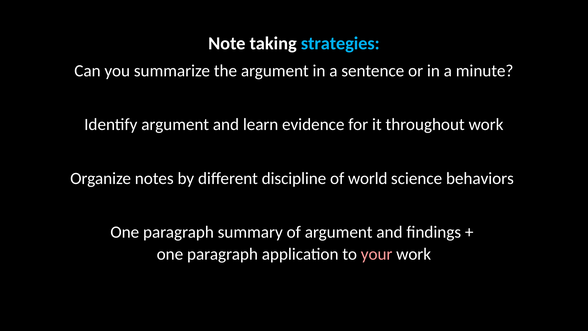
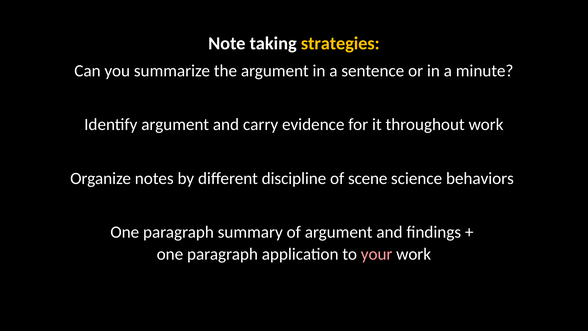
strategies colour: light blue -> yellow
learn: learn -> carry
world: world -> scene
